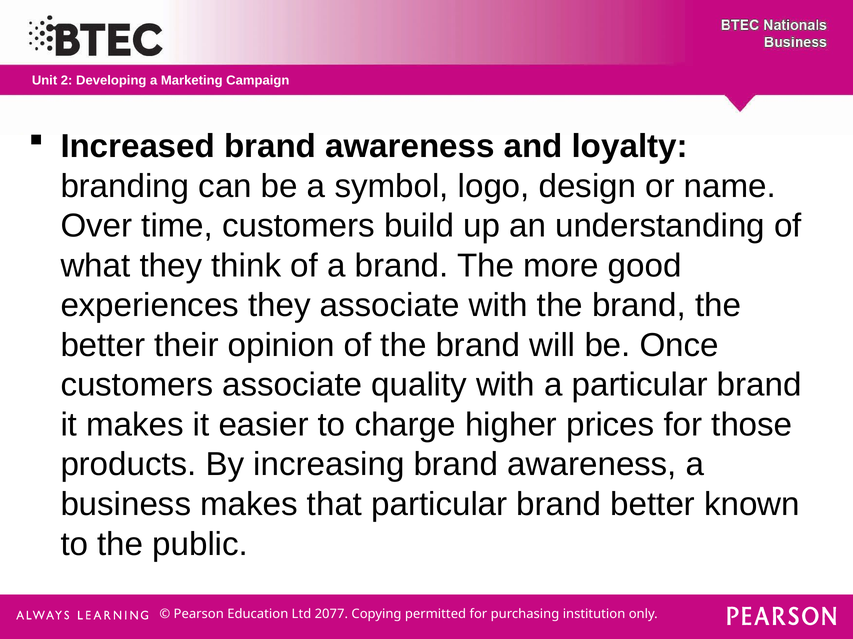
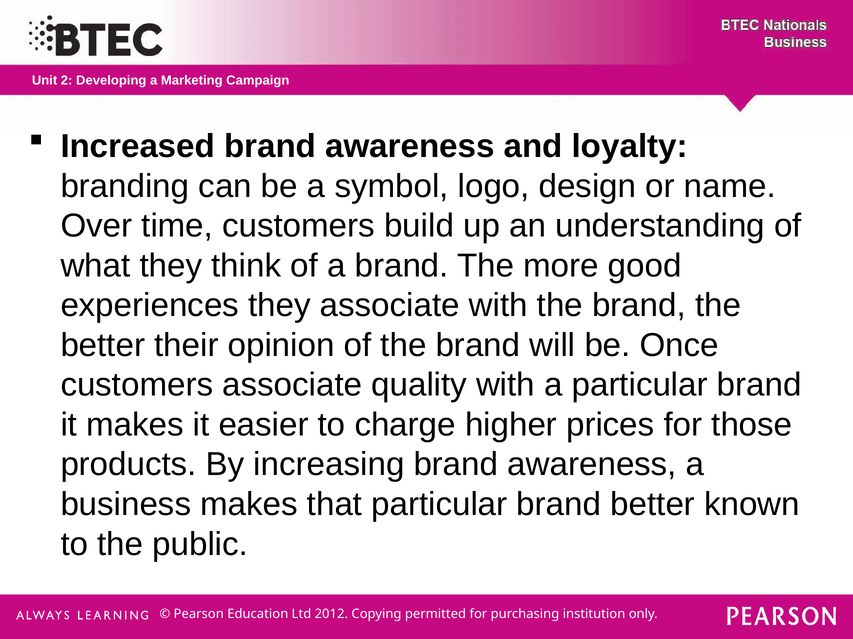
2077: 2077 -> 2012
